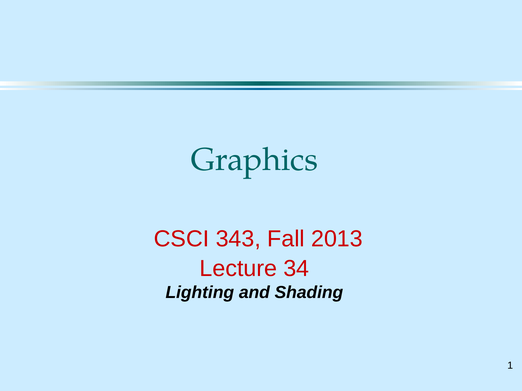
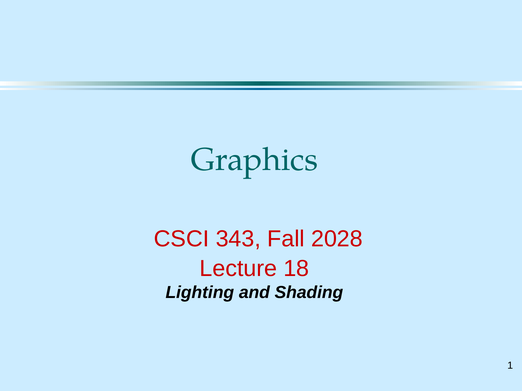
2013: 2013 -> 2028
34: 34 -> 18
